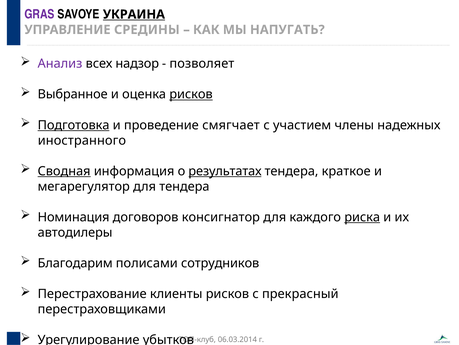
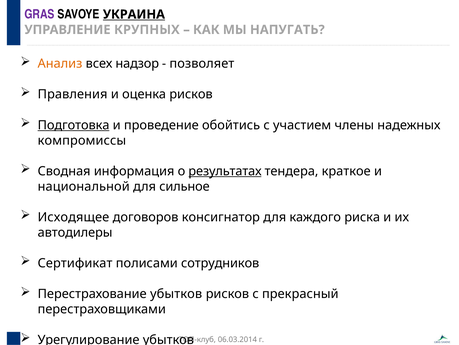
СРЕДИНЫ: СРЕДИНЫ -> КРУПНЫХ
Анализ colour: purple -> orange
Выбранное: Выбранное -> Правления
рисков at (191, 94) underline: present -> none
смягчает: смягчает -> обойтись
иностранного: иностранного -> компромиссы
Сводная underline: present -> none
мегарегулятор: мегарегулятор -> национальной
для тендера: тендера -> сильное
Номинация: Номинация -> Исходящее
риска underline: present -> none
Благодарим: Благодарим -> Сертификат
Перестрахование клиенты: клиенты -> убытков
